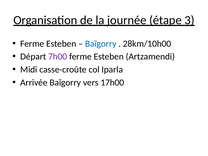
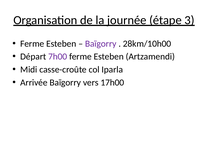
Baïgorry at (101, 44) colour: blue -> purple
